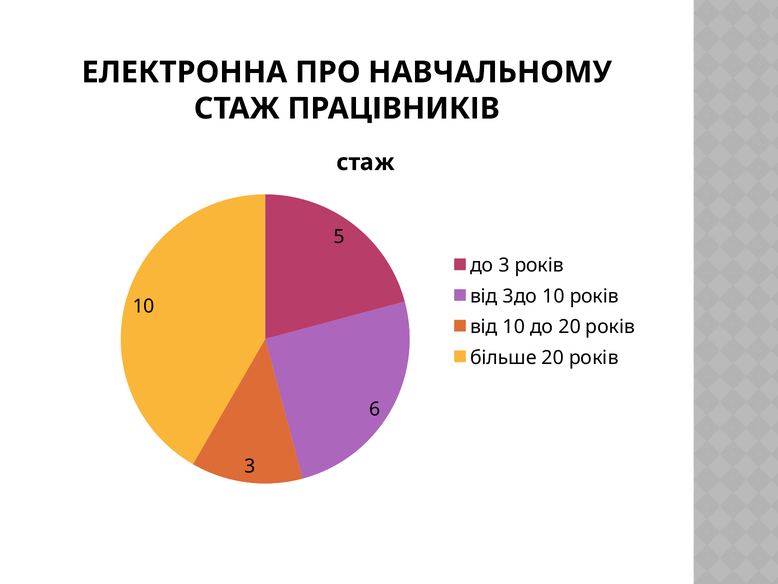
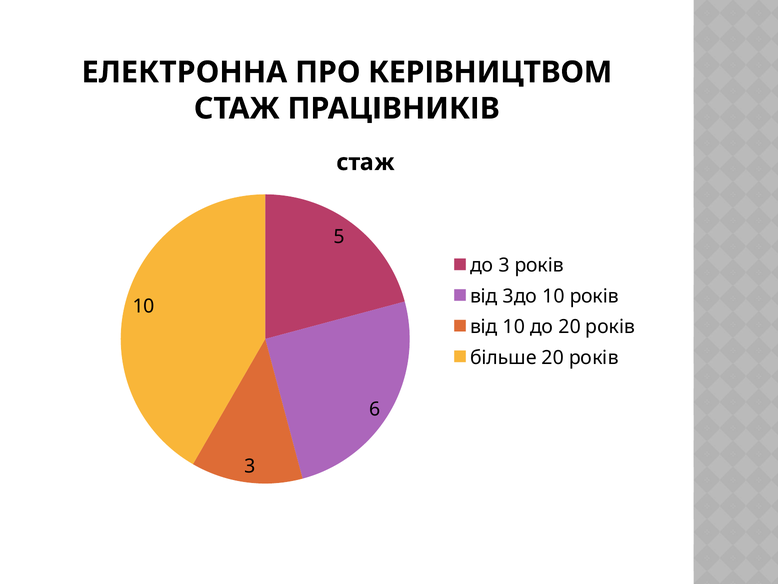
НАВЧАЛЬНОМУ: НАВЧАЛЬНОМУ -> КЕРІВНИЦТВОМ
